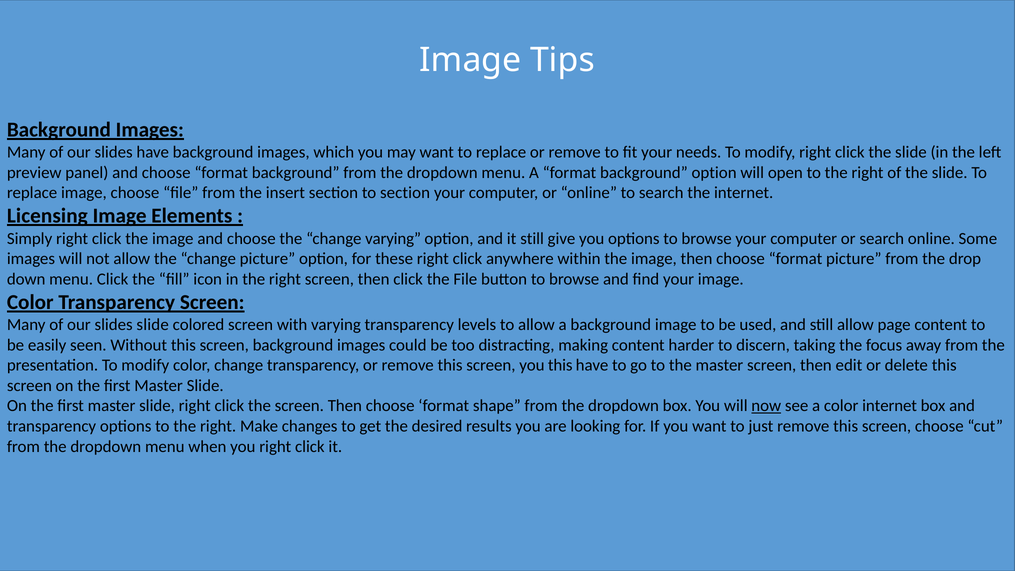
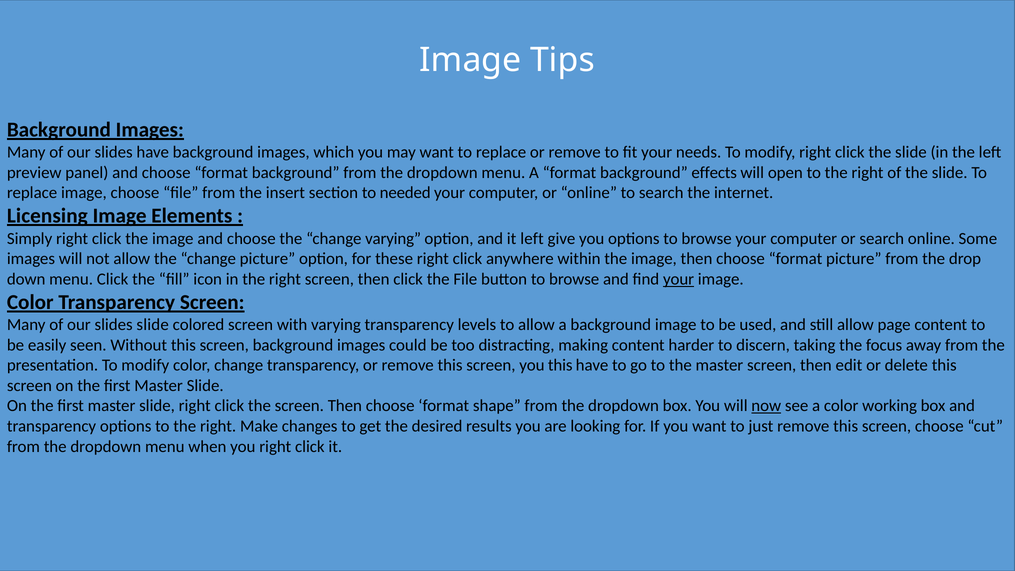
background option: option -> effects
to section: section -> needed
it still: still -> left
your at (679, 279) underline: none -> present
color internet: internet -> working
